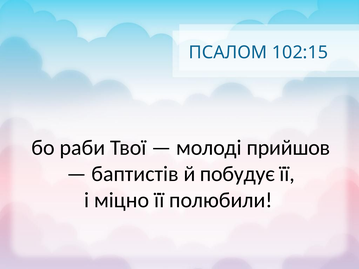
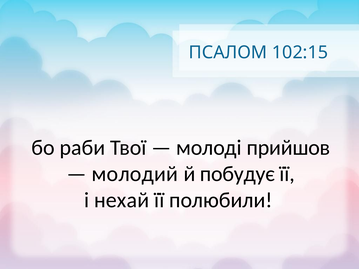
баптистів: баптистів -> молодий
міцно: міцно -> нехай
